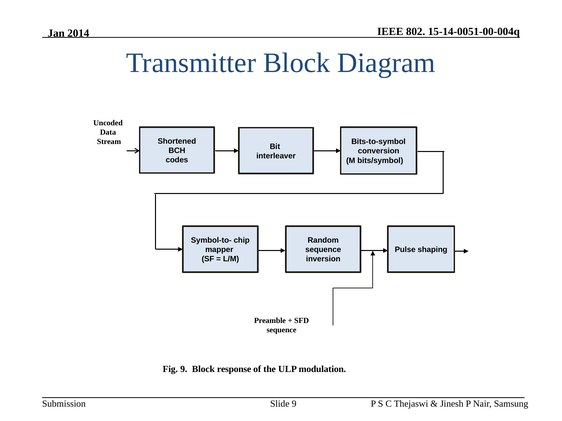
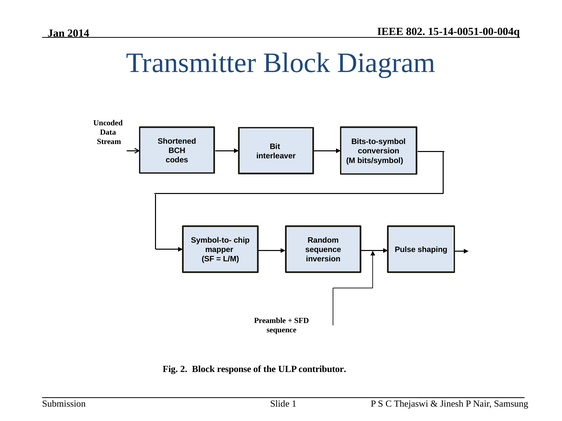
Fig 9: 9 -> 2
modulation: modulation -> contributor
Slide 9: 9 -> 1
